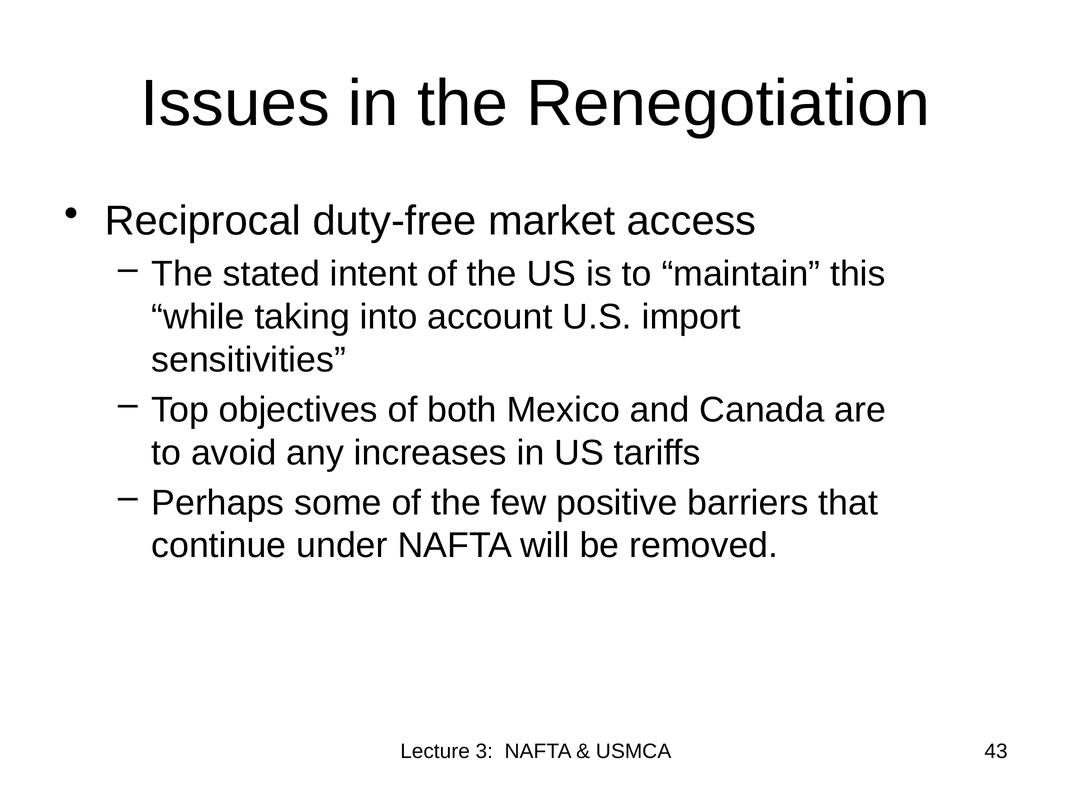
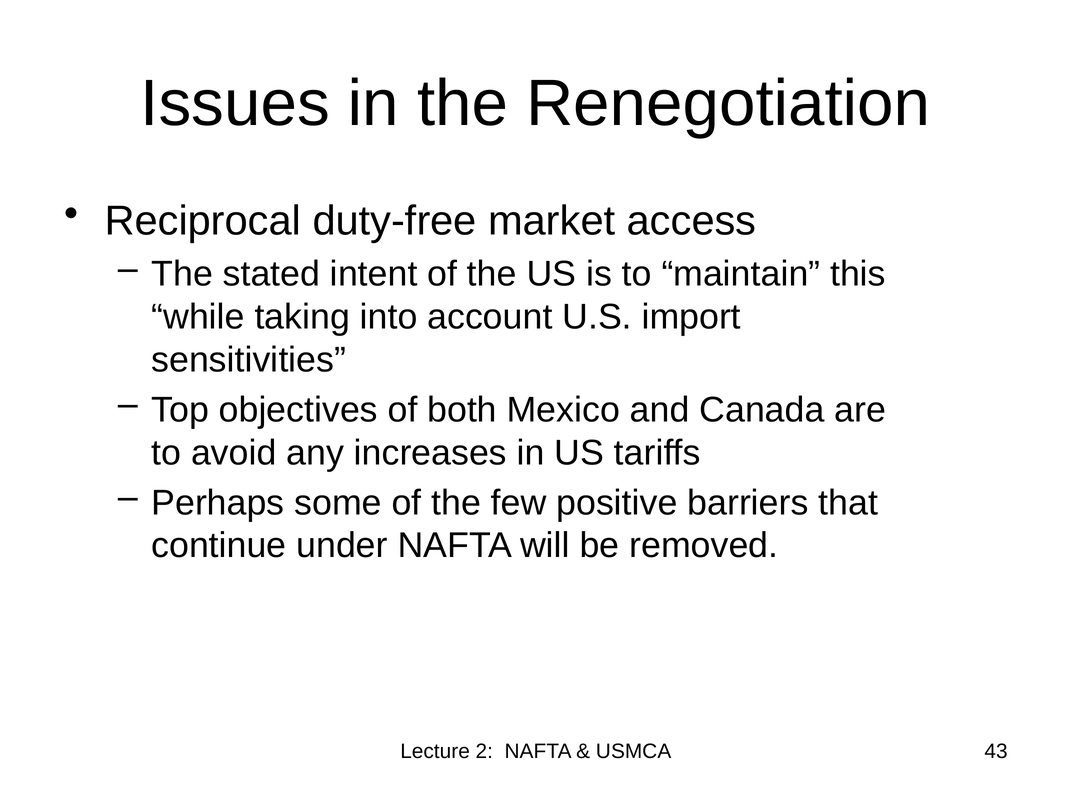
3: 3 -> 2
